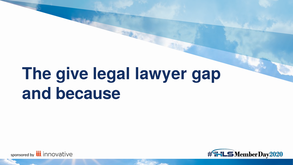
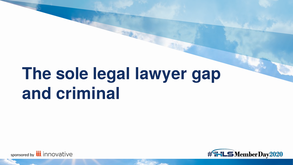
give: give -> sole
because: because -> criminal
